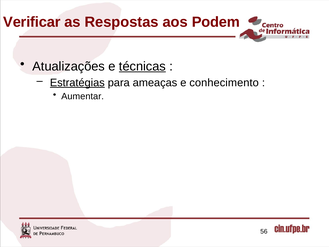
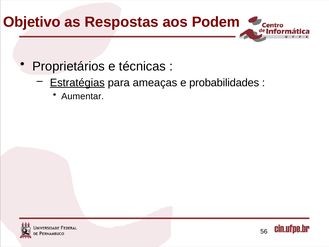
Verificar: Verificar -> Objetivo
Atualizações: Atualizações -> Proprietários
técnicas underline: present -> none
conhecimento: conhecimento -> probabilidades
